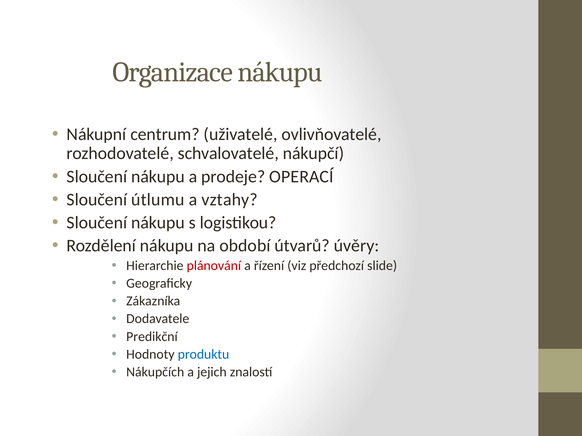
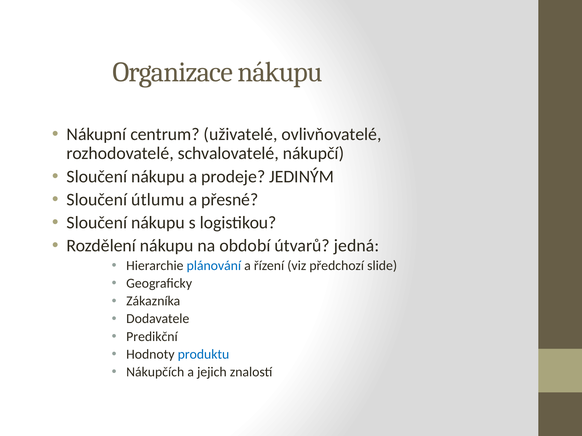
OPERACÍ: OPERACÍ -> JEDINÝM
vztahy: vztahy -> přesné
úvěry: úvěry -> jedná
plánování colour: red -> blue
